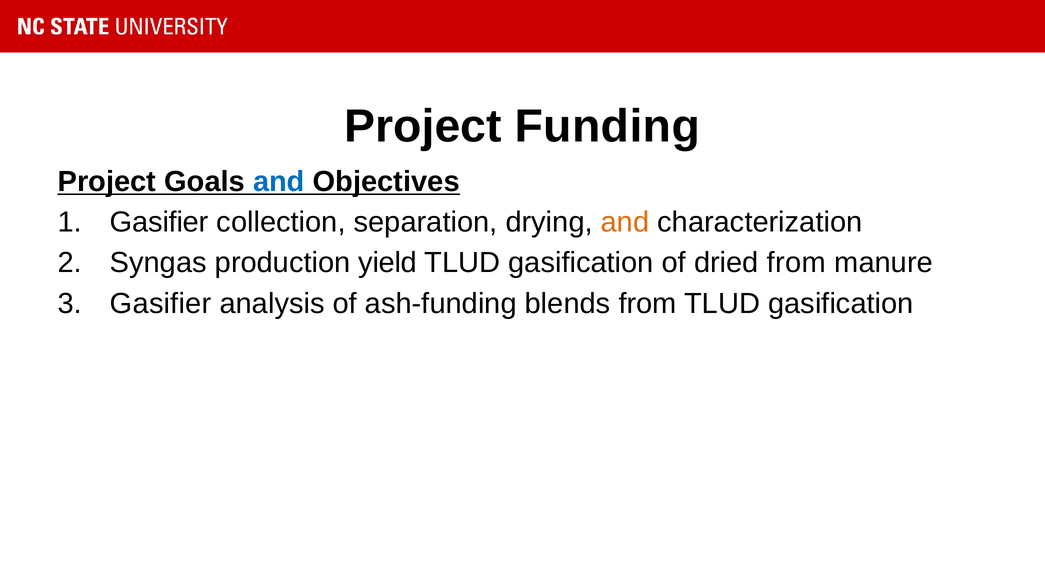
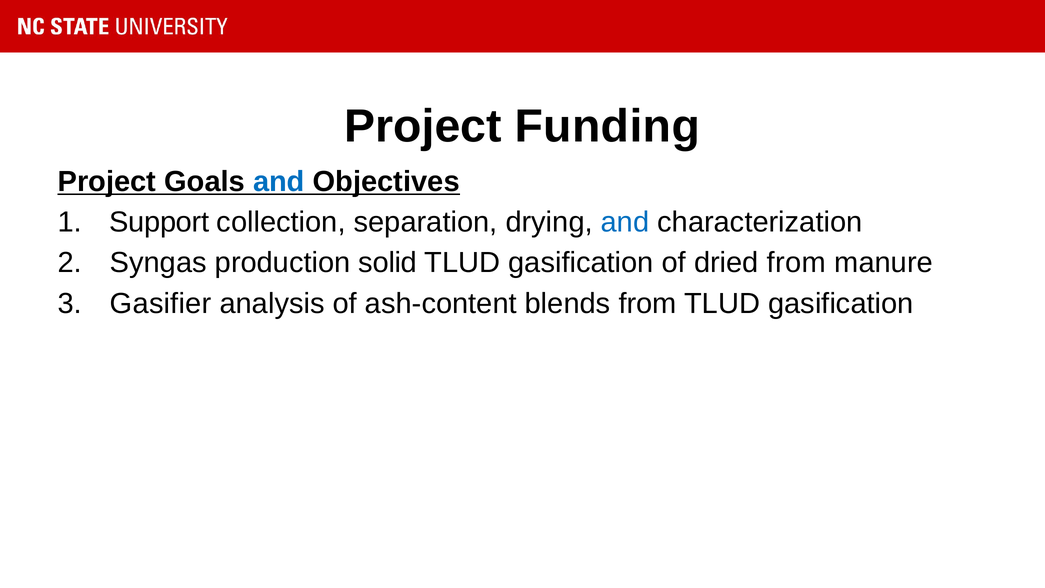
Gasifier at (159, 222): Gasifier -> Support
and at (625, 222) colour: orange -> blue
yield: yield -> solid
ash-funding: ash-funding -> ash-content
